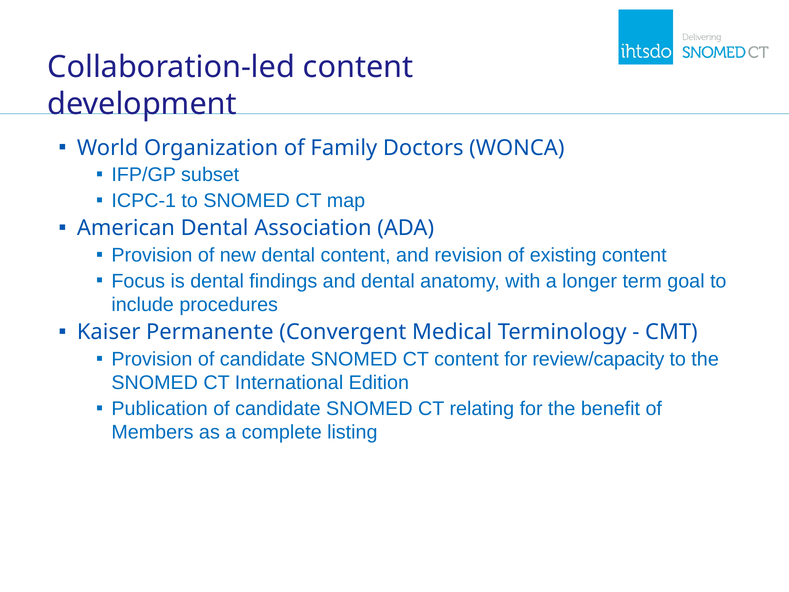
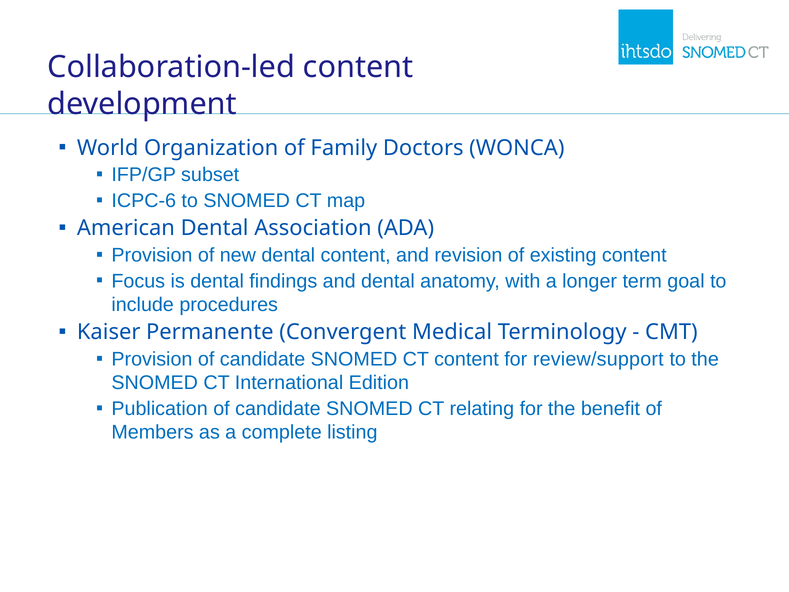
ICPC-1: ICPC-1 -> ICPC-6
review/capacity: review/capacity -> review/support
